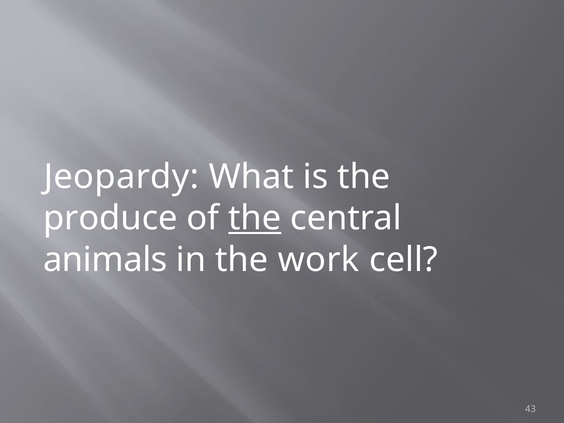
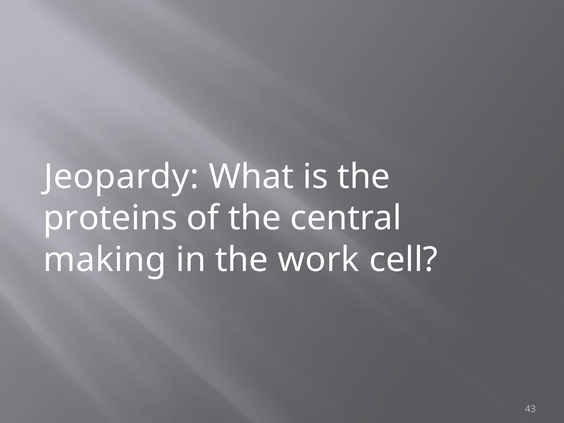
produce: produce -> proteins
the at (255, 218) underline: present -> none
animals: animals -> making
